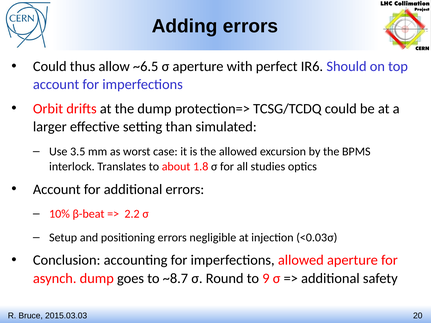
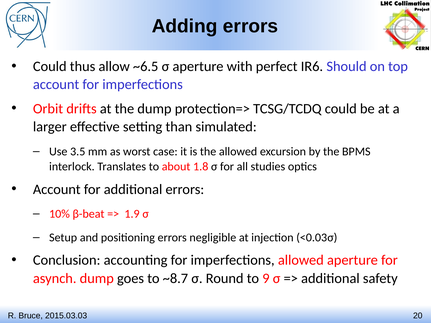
2.2: 2.2 -> 1.9
